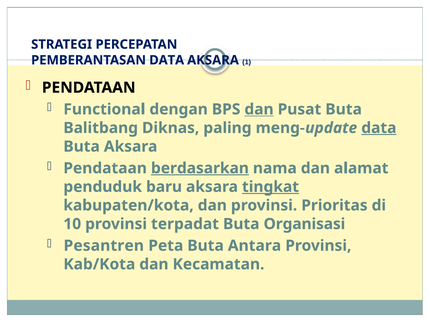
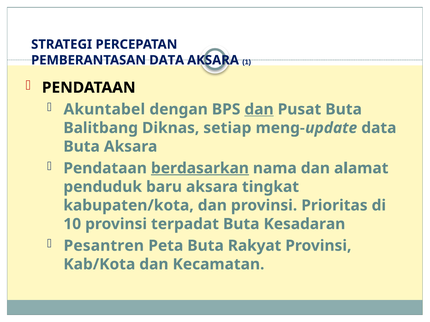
Functional: Functional -> Akuntabel
paling: paling -> setiap
data at (379, 128) underline: present -> none
tingkat underline: present -> none
Organisasi: Organisasi -> Kesadaran
Antara: Antara -> Rakyat
